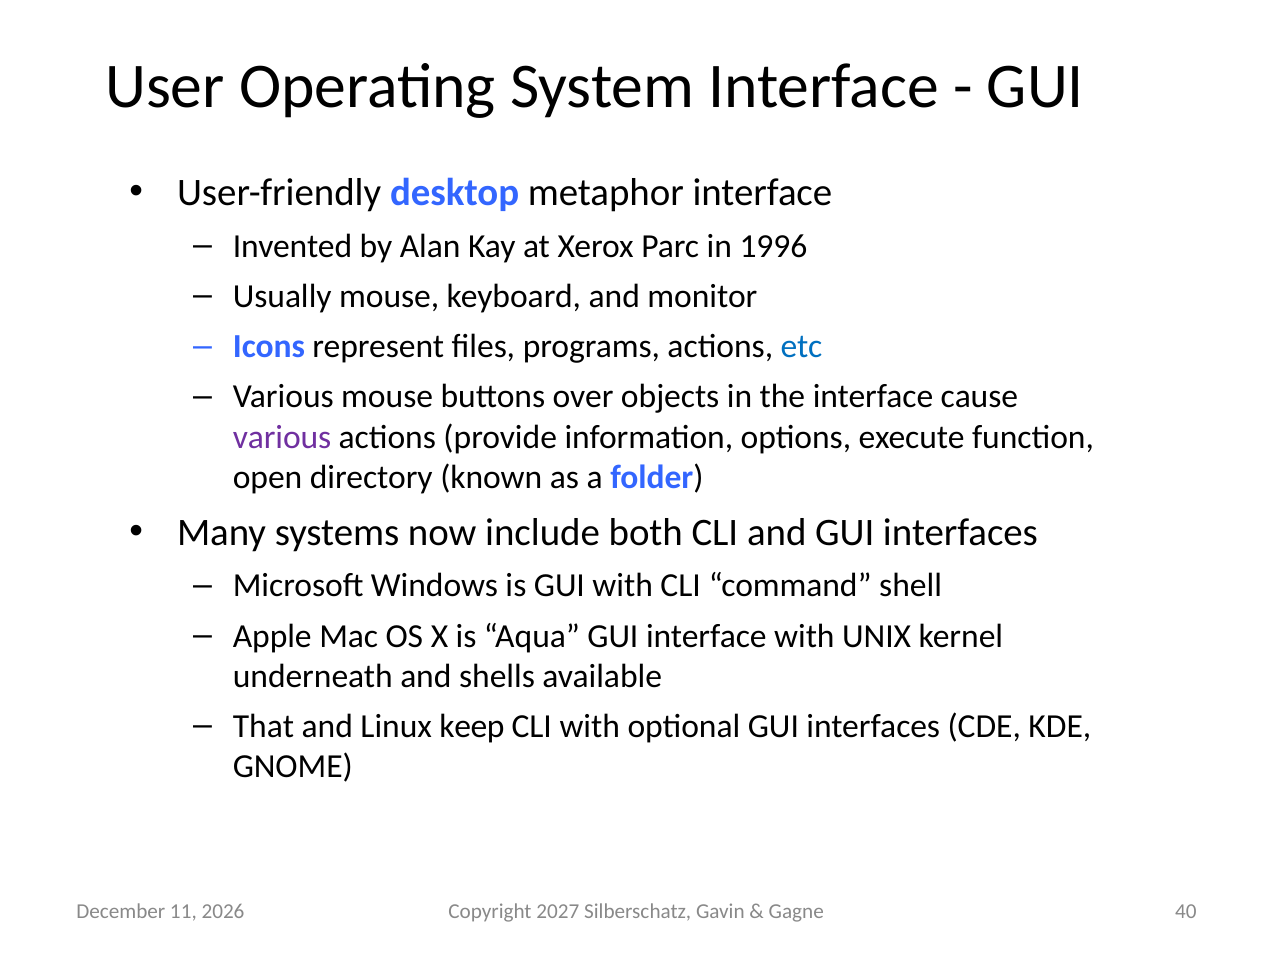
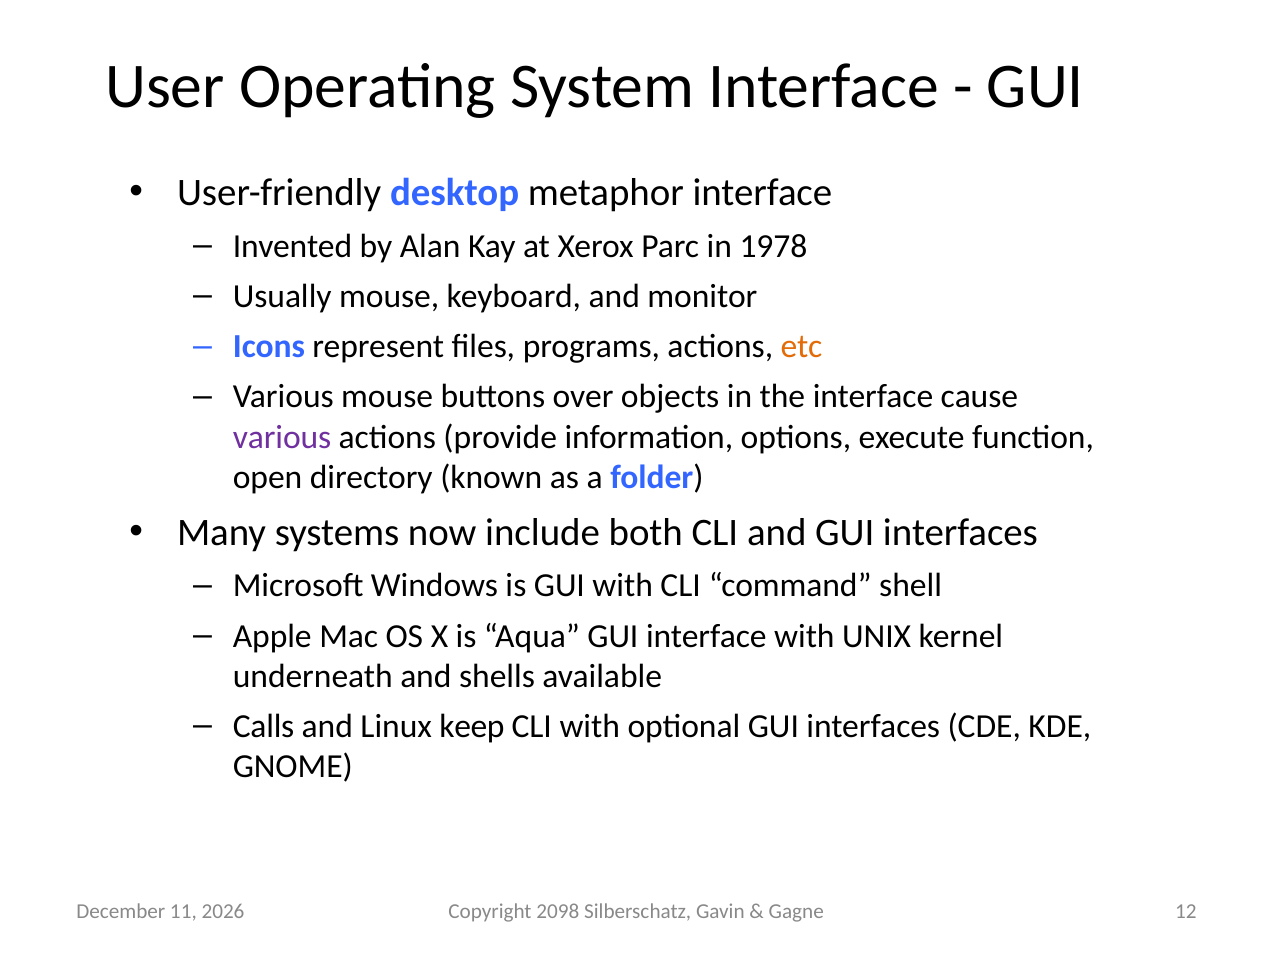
1996: 1996 -> 1978
etc colour: blue -> orange
That: That -> Calls
2027: 2027 -> 2098
40: 40 -> 12
